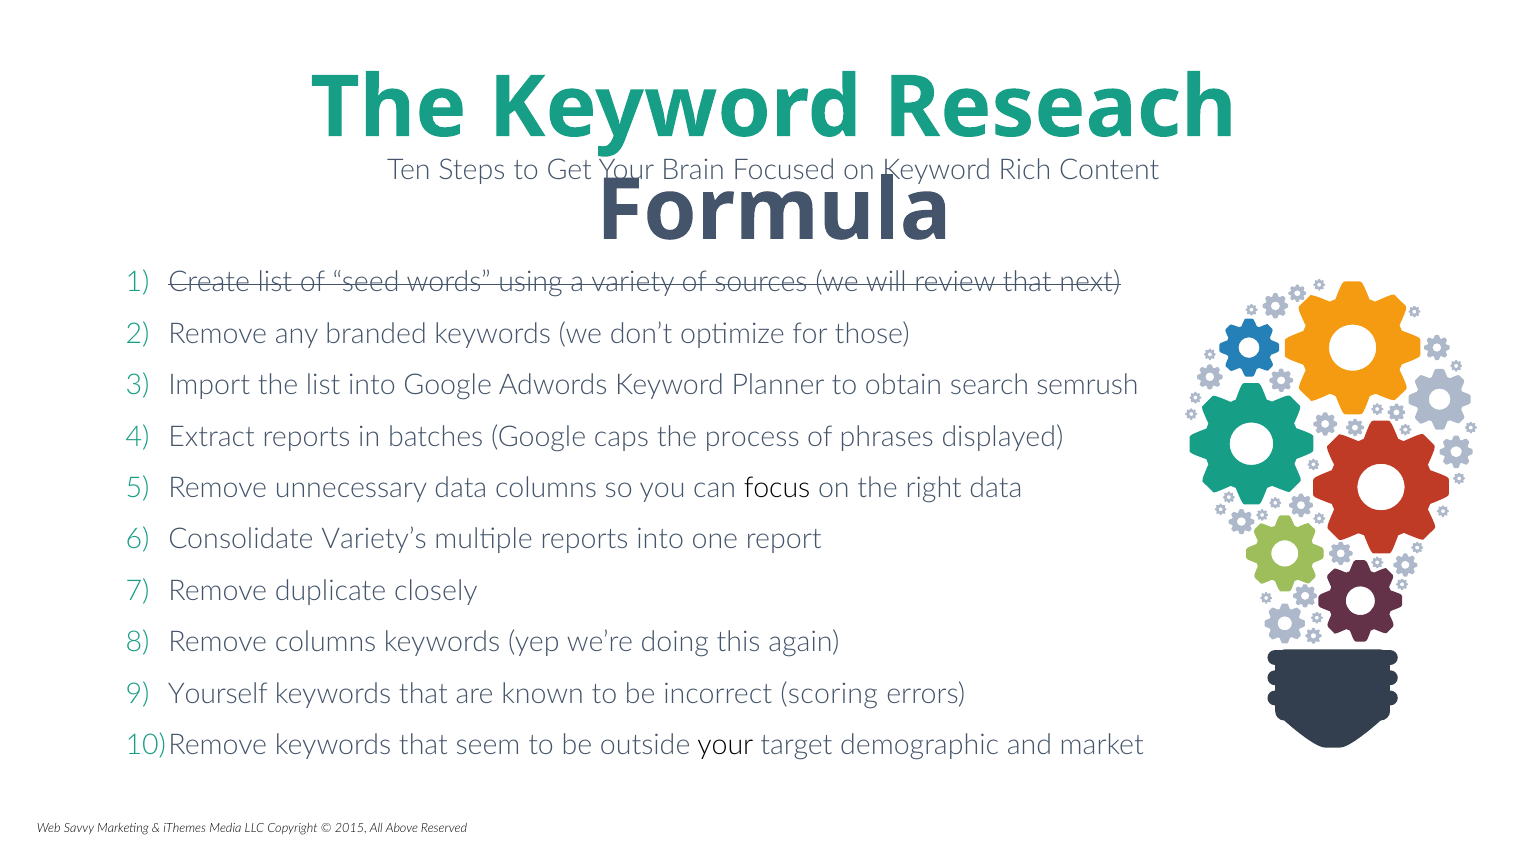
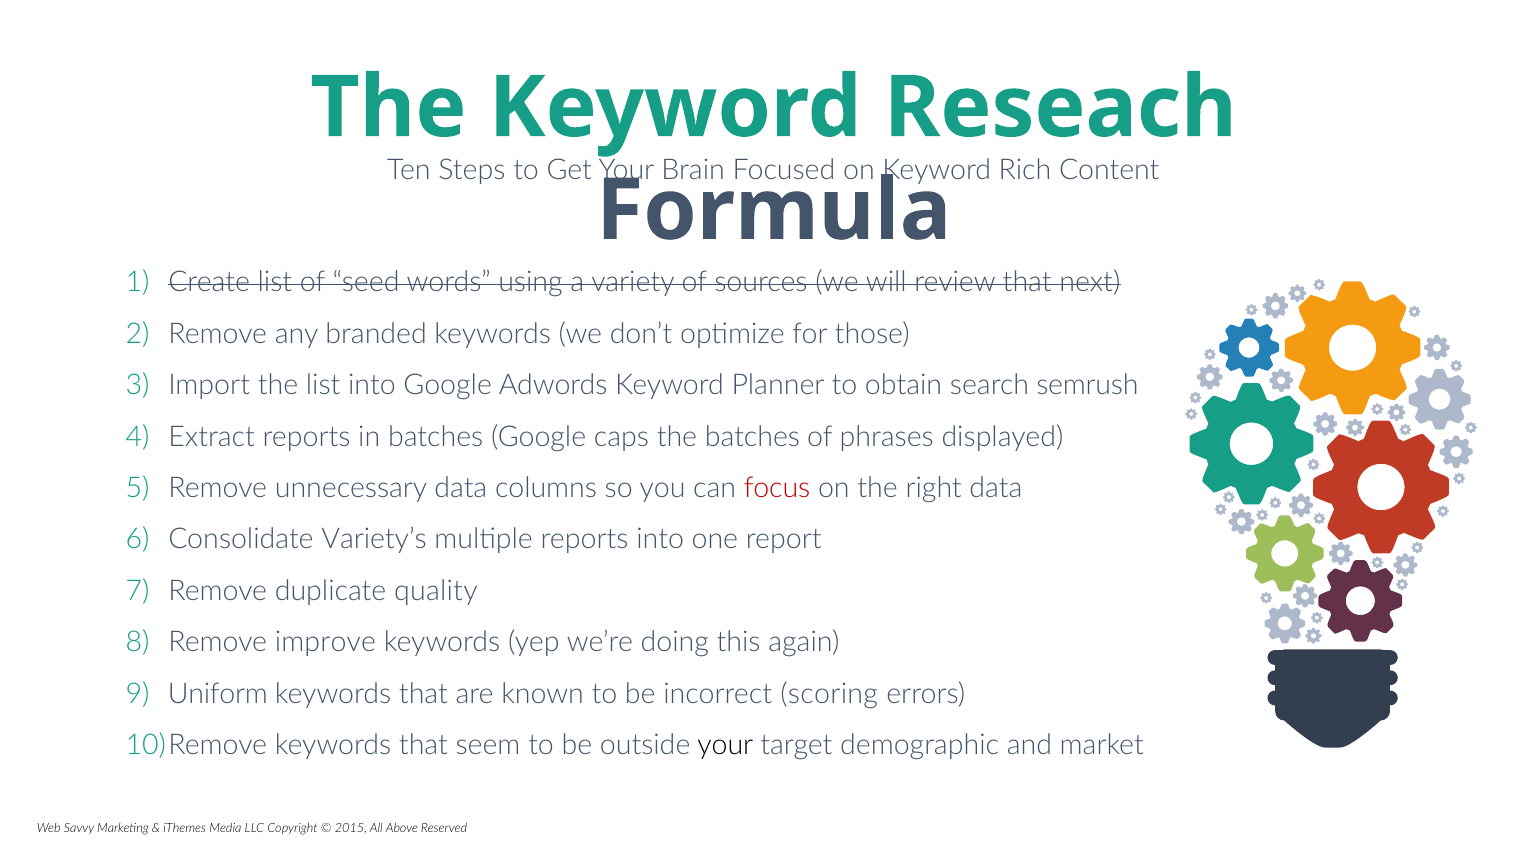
the process: process -> batches
focus colour: black -> red
closely: closely -> quality
Remove columns: columns -> improve
Yourself: Yourself -> Uniform
